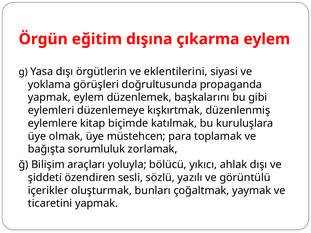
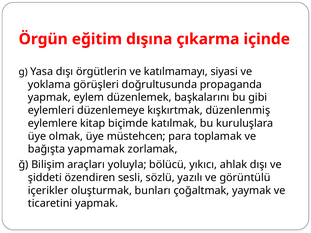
çıkarma eylem: eylem -> içinde
eklentilerini: eklentilerini -> katılmamayı
sorumluluk: sorumluluk -> yapmamak
